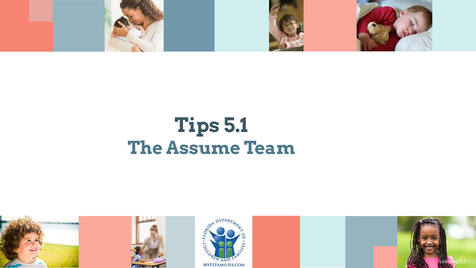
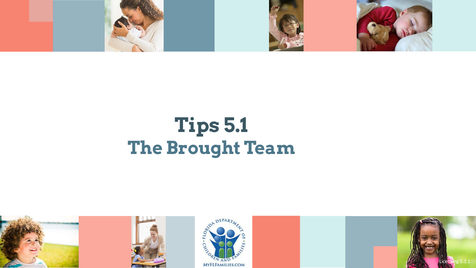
Assume: Assume -> Brought
